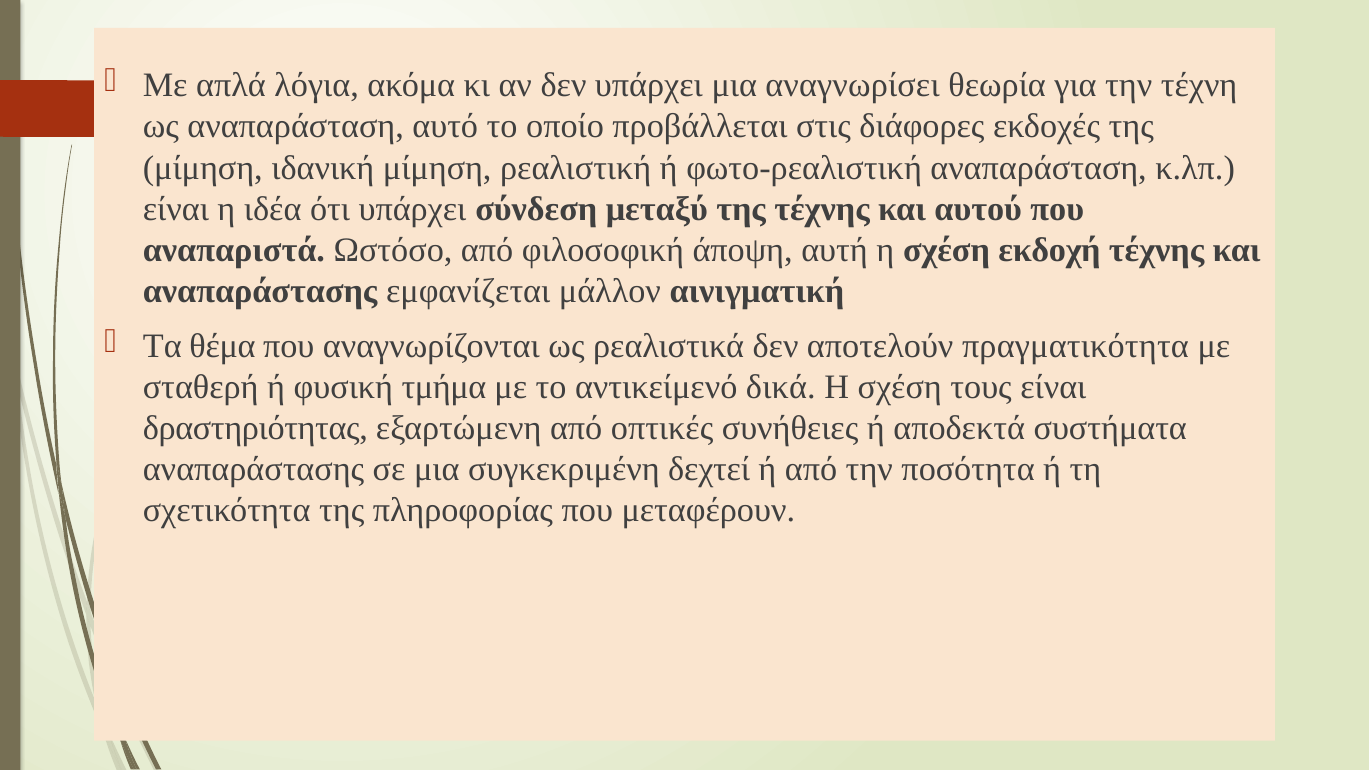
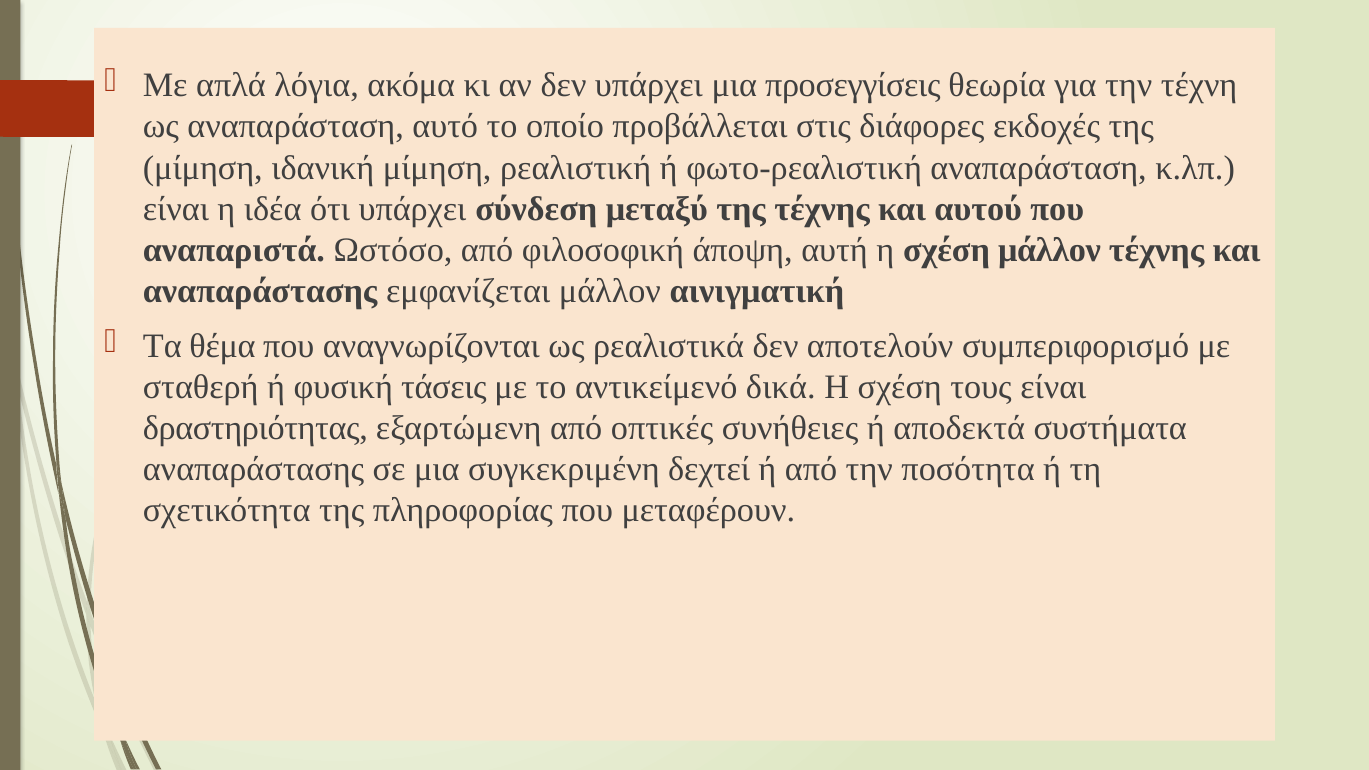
αναγνωρίσει: αναγνωρίσει -> προσεγγίσεις
σχέση εκδοχή: εκδοχή -> μάλλον
πραγματικότητα: πραγματικότητα -> συμπεριφορισμό
τμήμα: τμήμα -> τάσεις
